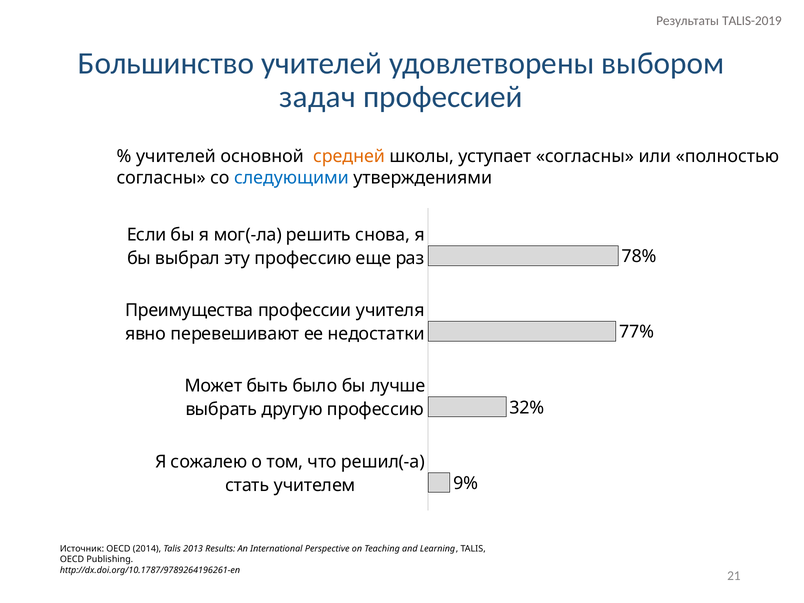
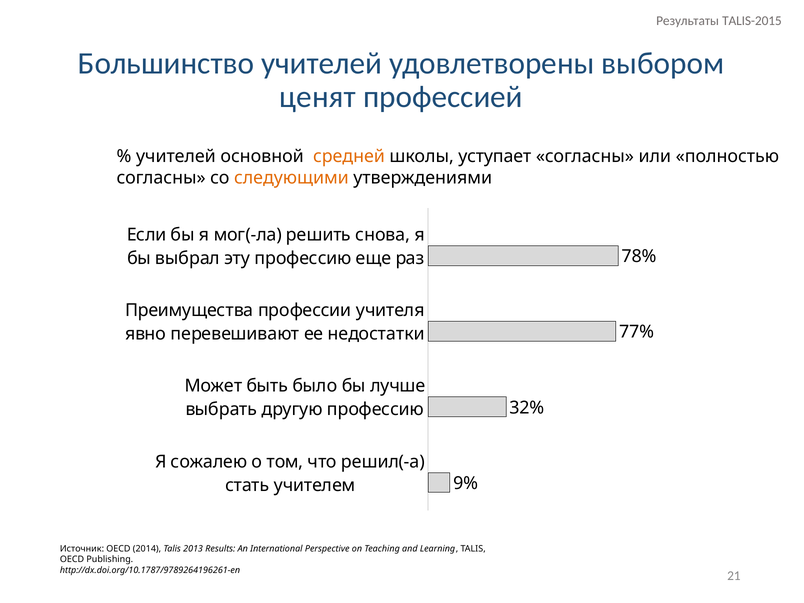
TALIS-2019: TALIS-2019 -> TALIS-2015
задач: задач -> ценят
следующими colour: blue -> orange
